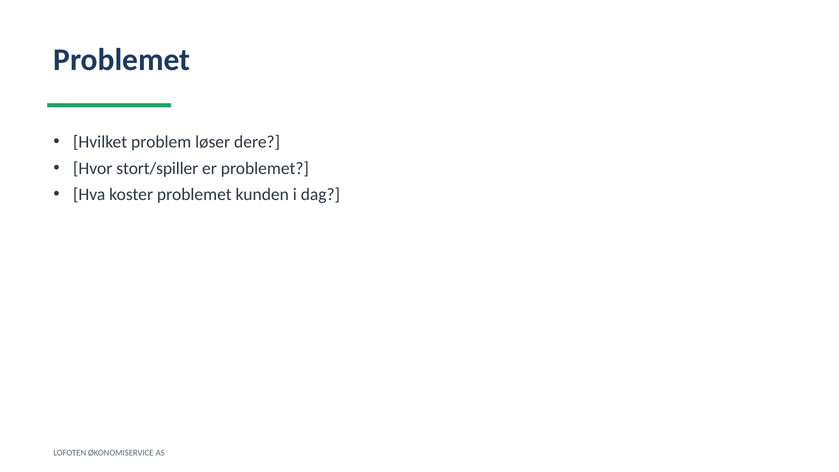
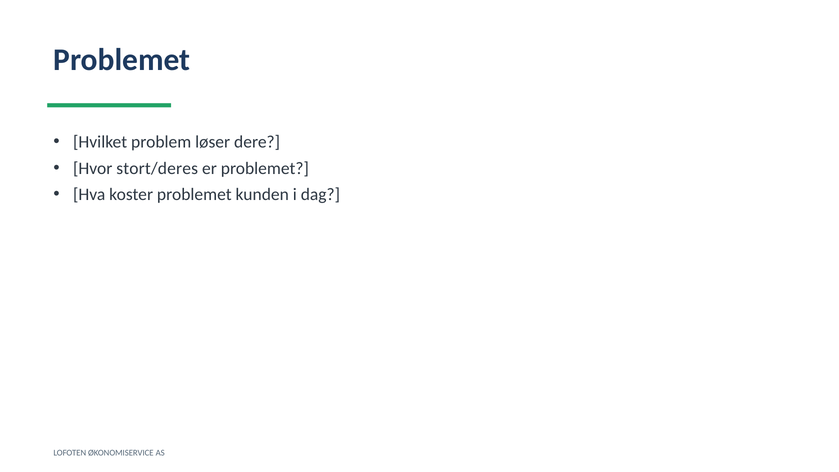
stort/spiller: stort/spiller -> stort/deres
